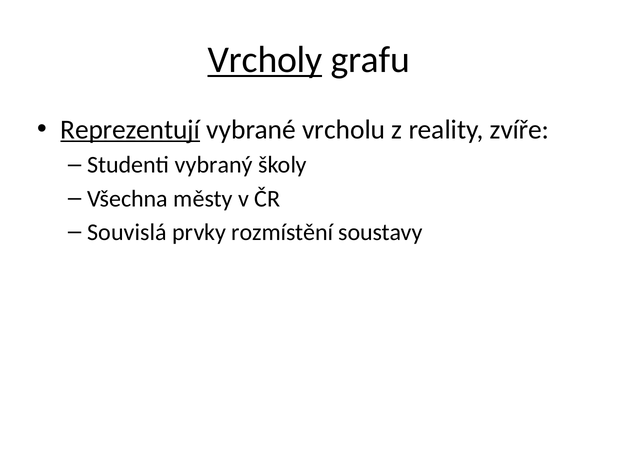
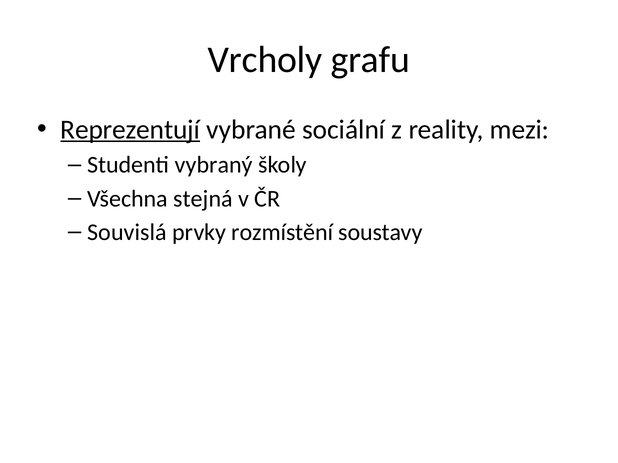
Vrcholy underline: present -> none
vrcholu: vrcholu -> sociální
zvíře: zvíře -> mezi
městy: městy -> stejná
